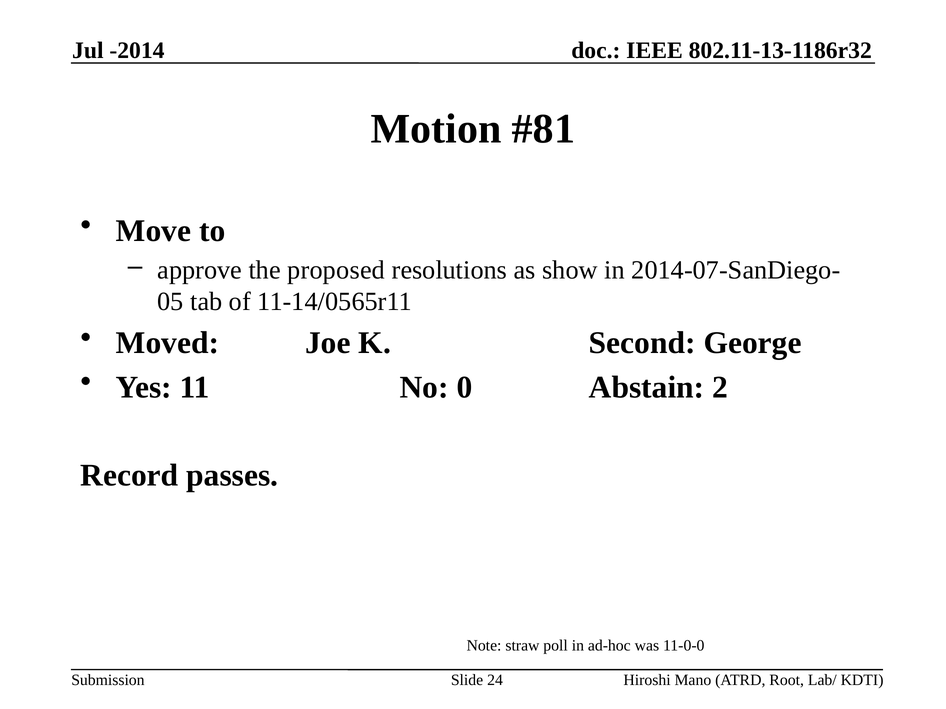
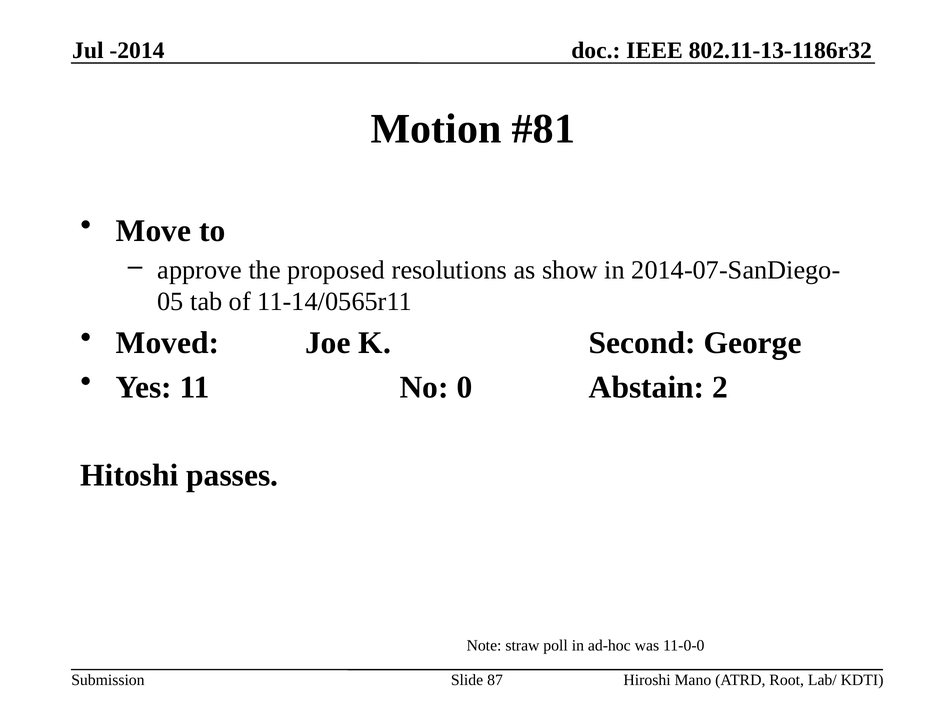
Record: Record -> Hitoshi
24: 24 -> 87
